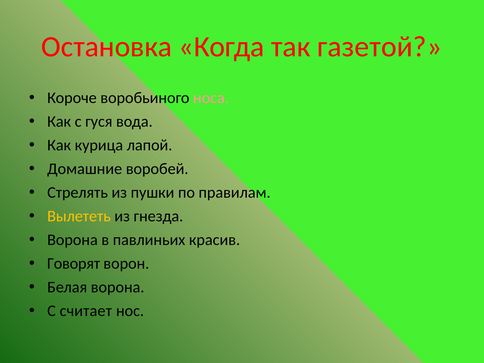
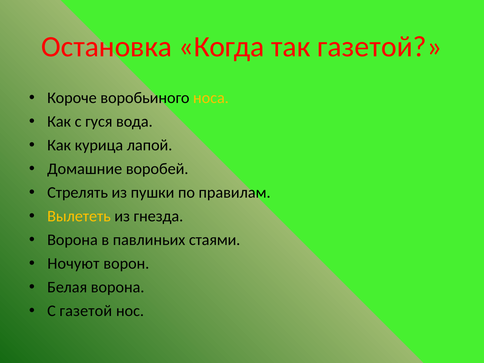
носа colour: pink -> yellow
красив: красив -> стаями
Говорят: Говорят -> Ночуют
С считает: считает -> газетой
